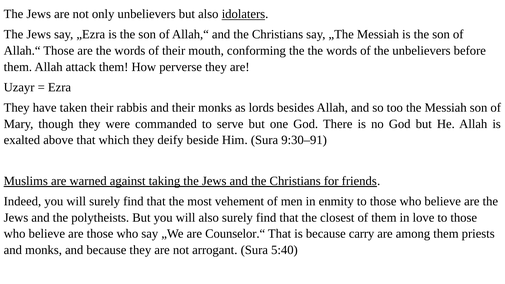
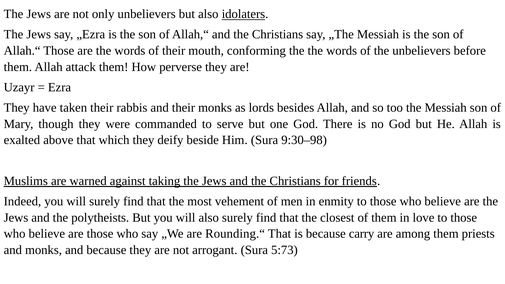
9:30–91: 9:30–91 -> 9:30–98
Counselor.“: Counselor.“ -> Rounding.“
5:40: 5:40 -> 5:73
